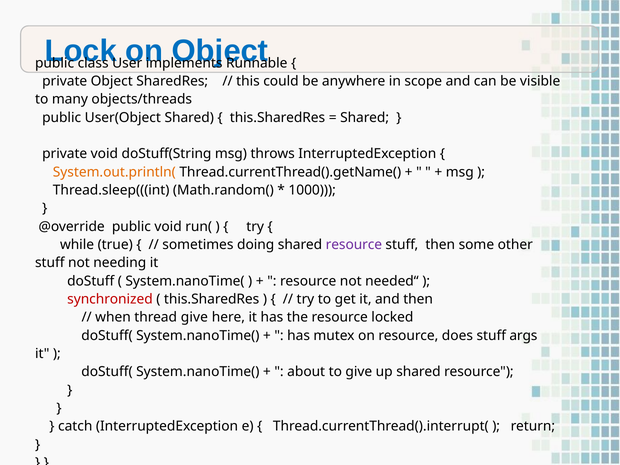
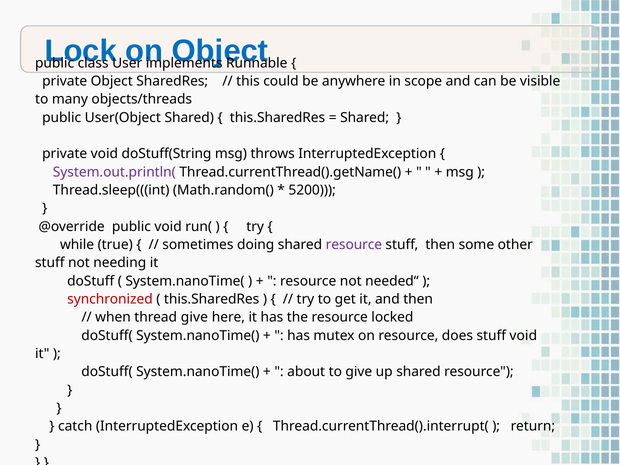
System.out.println( colour: orange -> purple
1000: 1000 -> 5200
stuff args: args -> void
